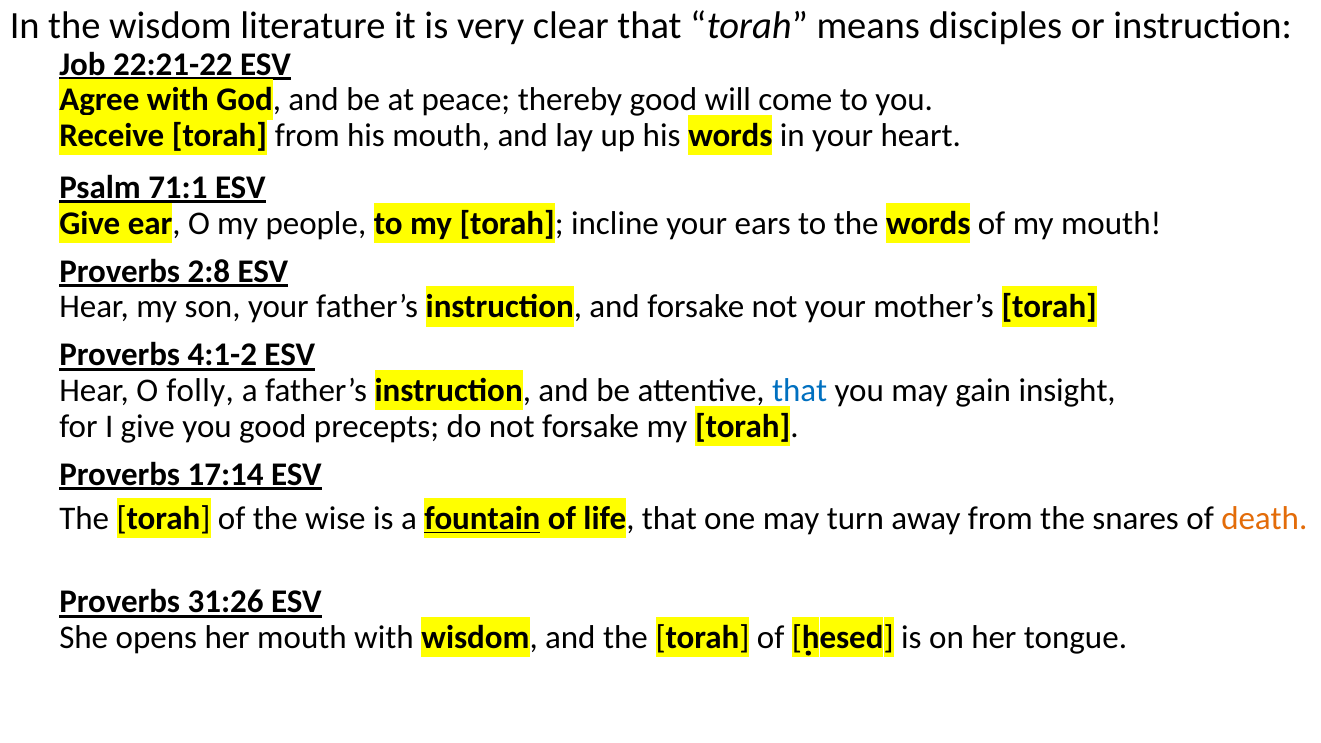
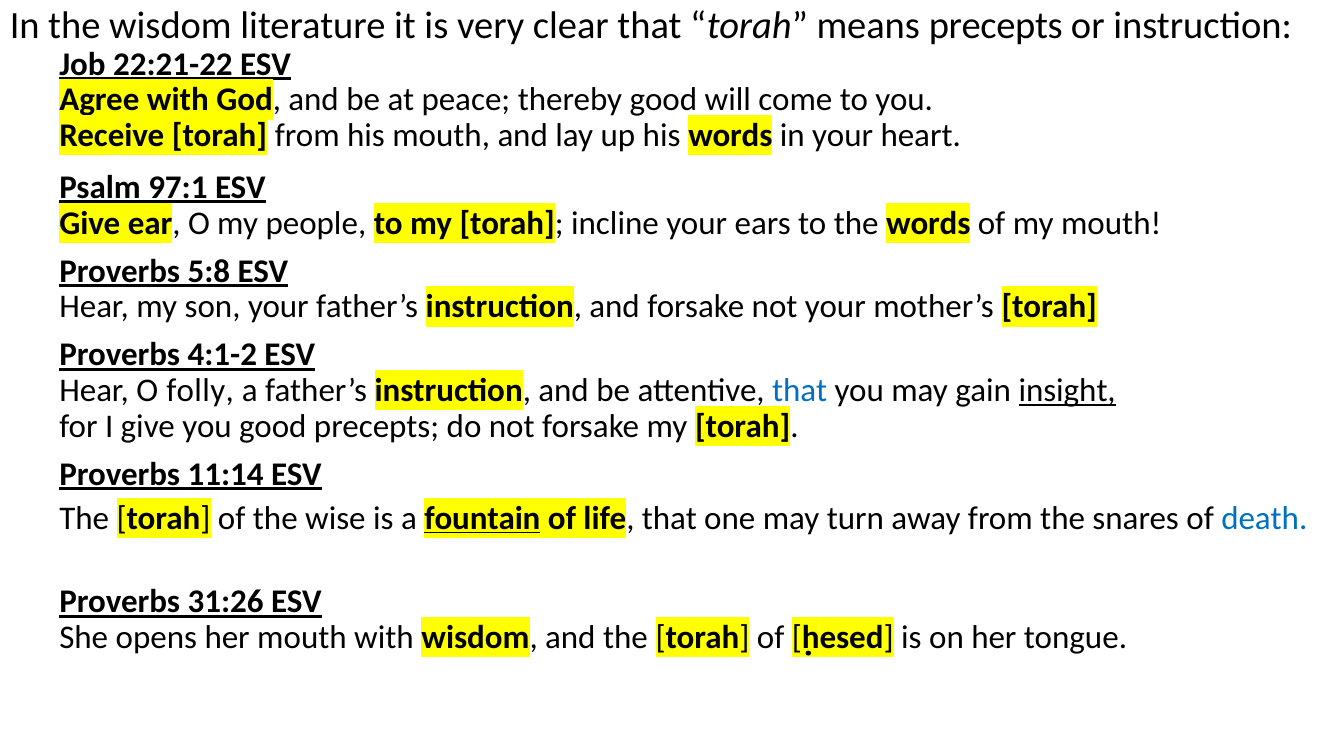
means disciples: disciples -> precepts
71:1: 71:1 -> 97:1
2:8: 2:8 -> 5:8
insight underline: none -> present
17:14: 17:14 -> 11:14
death colour: orange -> blue
